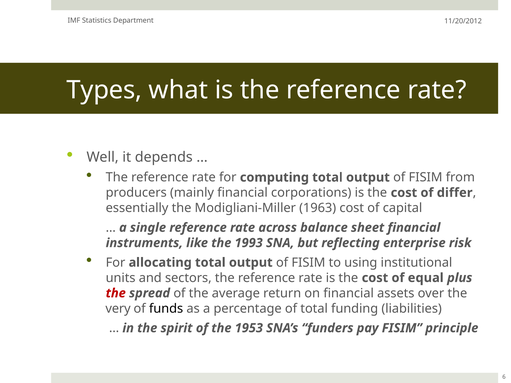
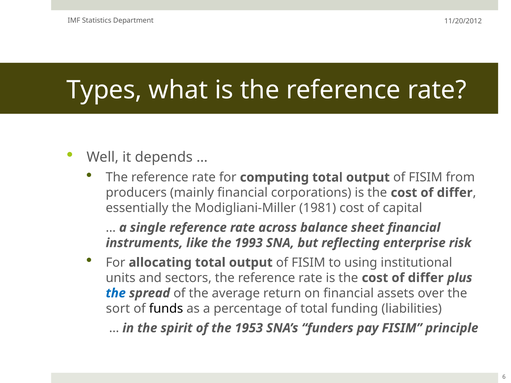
1963: 1963 -> 1981
equal at (426, 278): equal -> differ
the at (116, 293) colour: red -> blue
very: very -> sort
